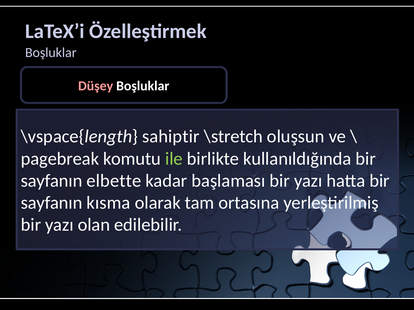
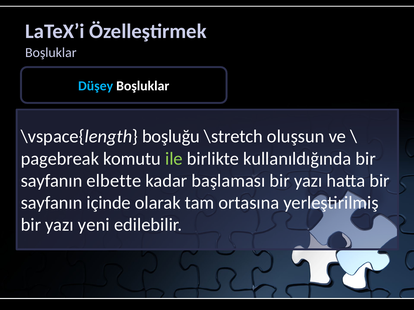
Düşey colour: pink -> light blue
sahiptir: sahiptir -> boşluğu
kısma: kısma -> içinde
olan: olan -> yeni
